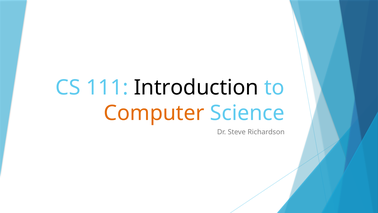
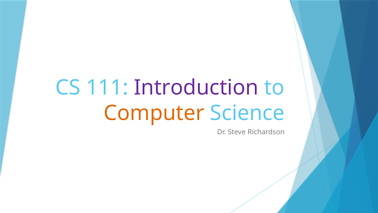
Introduction colour: black -> purple
